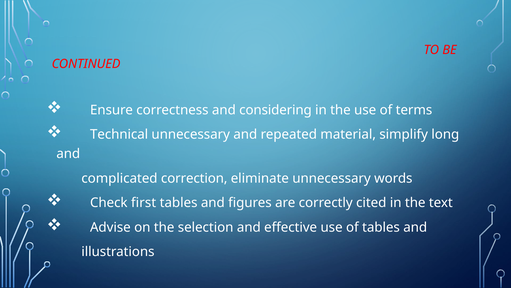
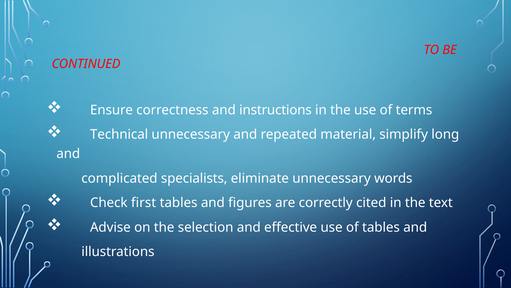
considering: considering -> instructions
correction: correction -> specialists
